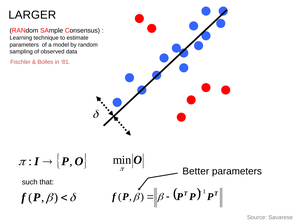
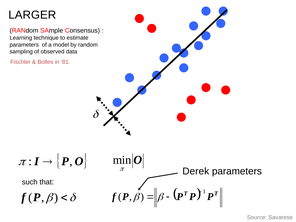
Better: Better -> Derek
